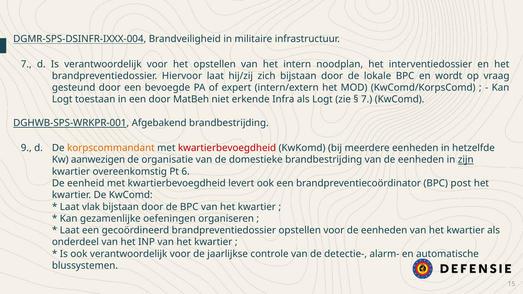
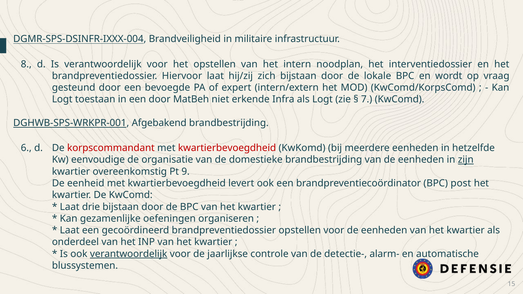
7 at (26, 64): 7 -> 8
9: 9 -> 6
korpscommandant colour: orange -> red
aanwezigen: aanwezigen -> eenvoudige
6: 6 -> 9
vlak: vlak -> drie
verantwoordelijk at (129, 254) underline: none -> present
